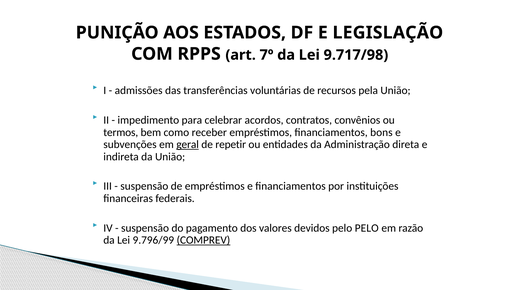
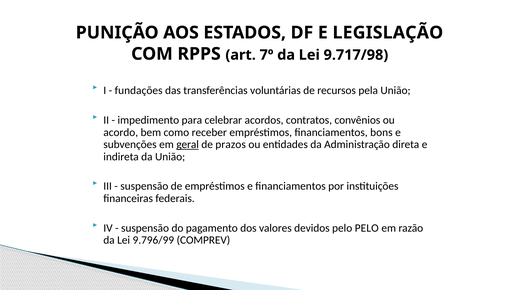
admissões: admissões -> fundações
termos: termos -> acordo
repetir: repetir -> prazos
COMPREV underline: present -> none
